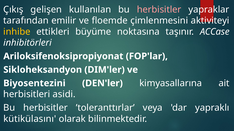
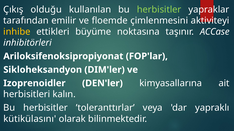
gelişen: gelişen -> olduğu
herbisitler at (159, 10) colour: pink -> light green
Biyosentezini: Biyosentezini -> Izoprenoidler
asidi: asidi -> kalın
